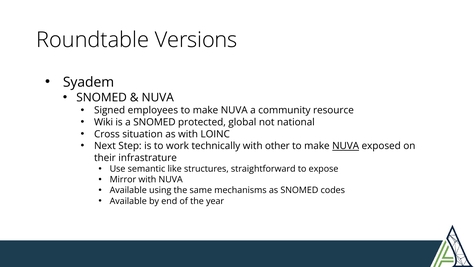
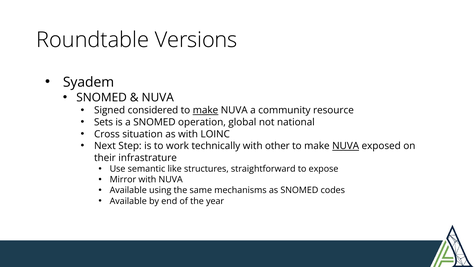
employees: employees -> considered
make at (205, 110) underline: none -> present
Wiki: Wiki -> Sets
protected: protected -> operation
